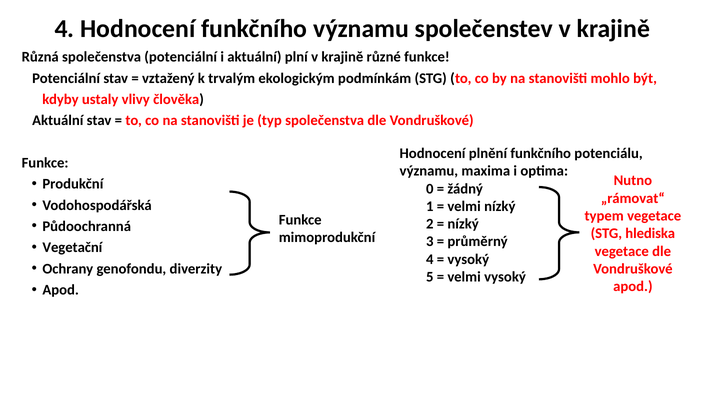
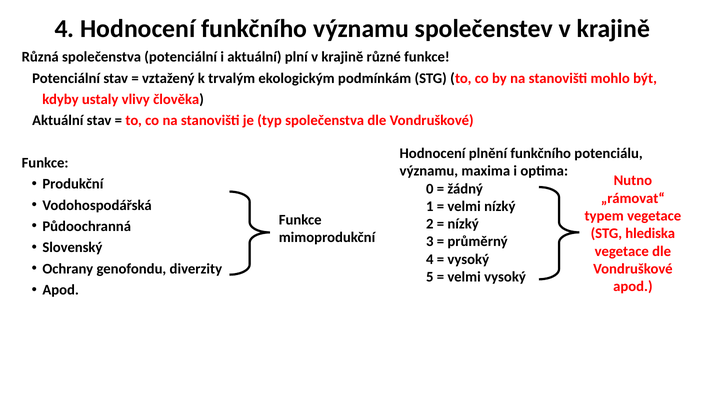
Vegetační: Vegetační -> Slovenský
